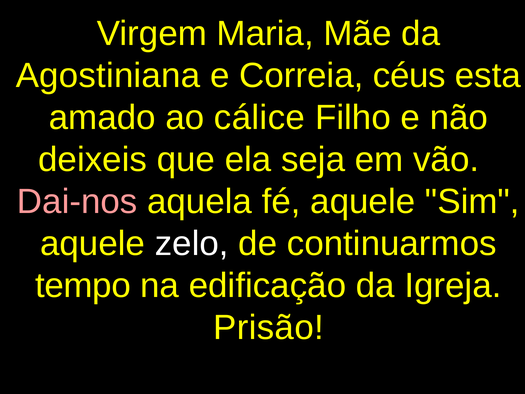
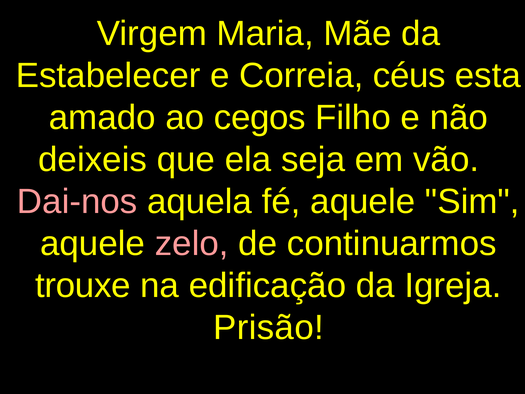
Agostiniana: Agostiniana -> Estabelecer
cálice: cálice -> cegos
zelo colour: white -> pink
tempo: tempo -> trouxe
